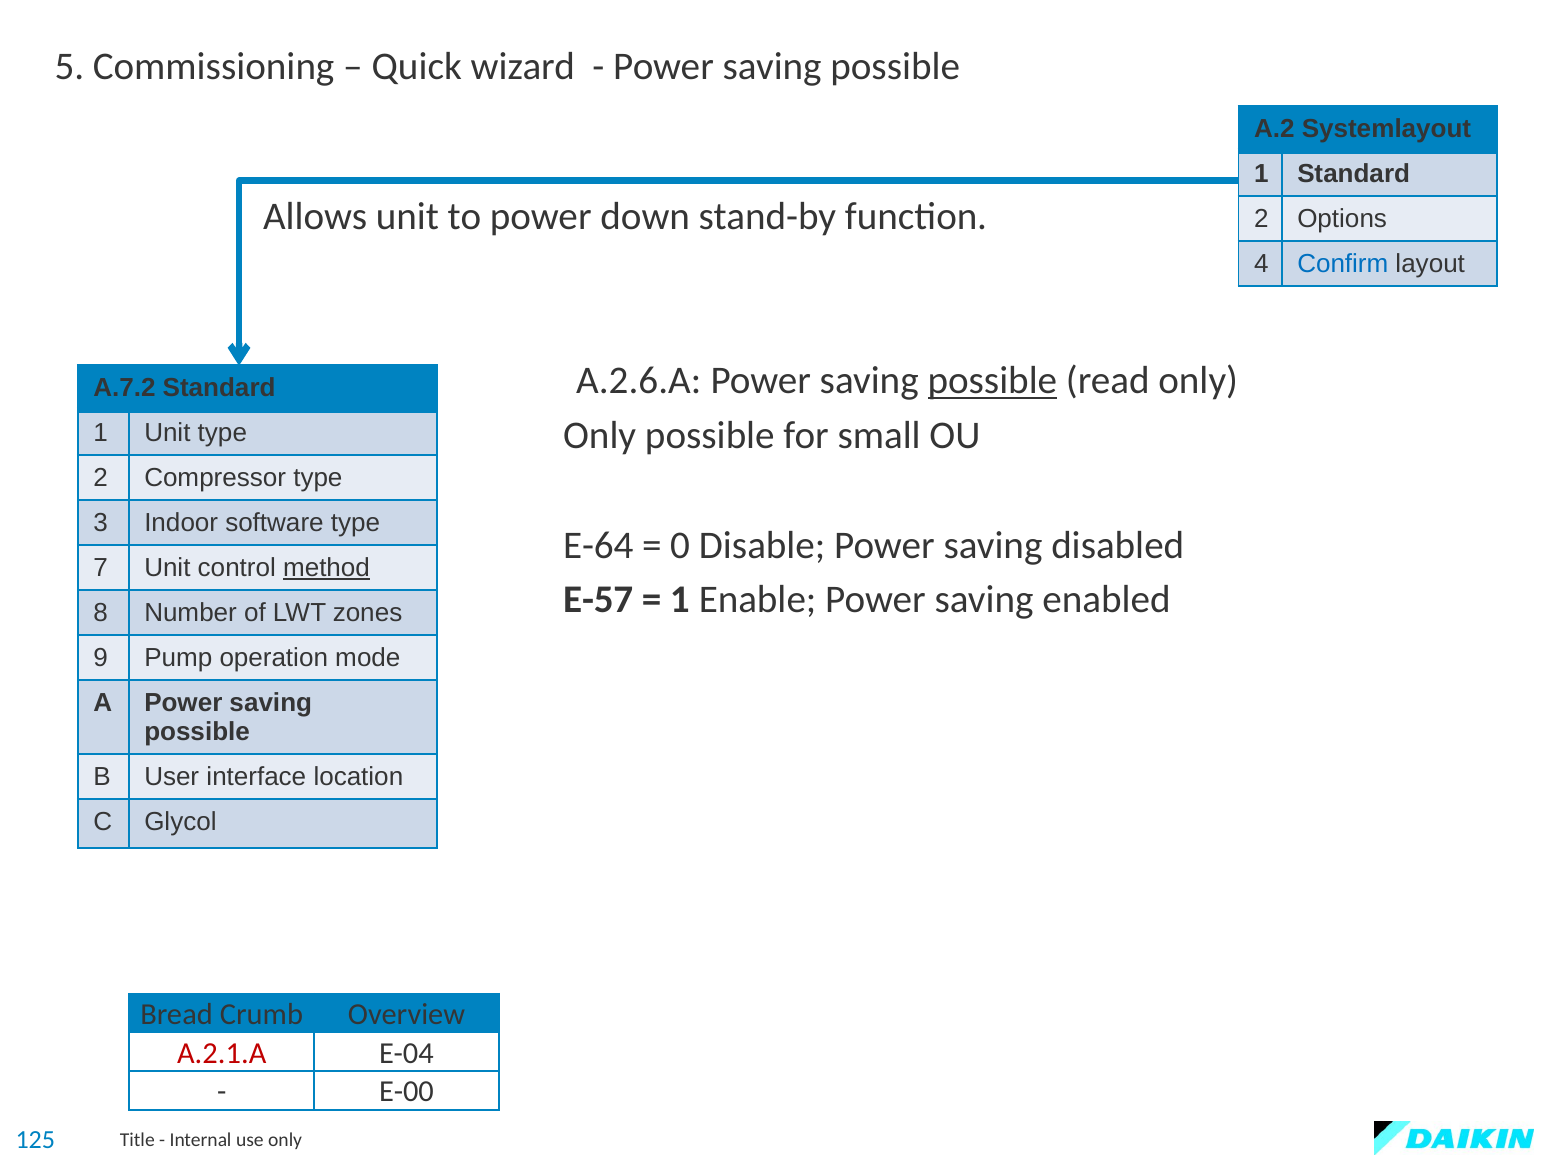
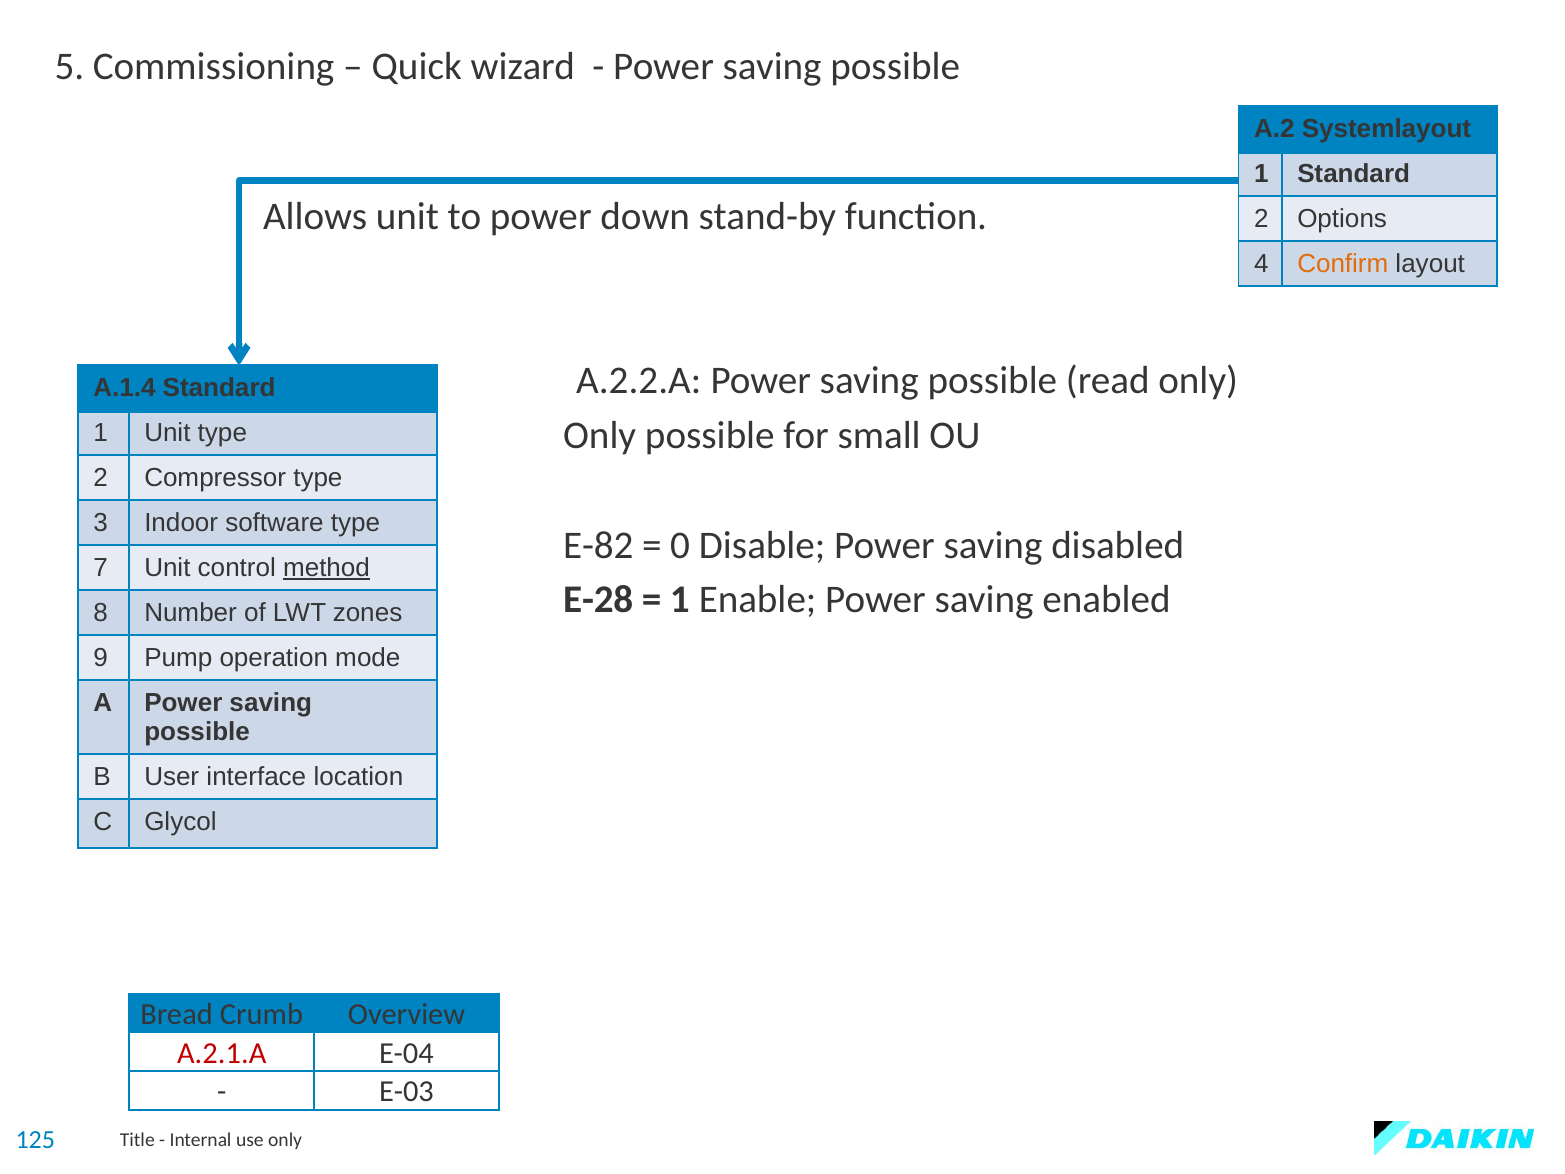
Confirm colour: blue -> orange
A.2.6.A: A.2.6.A -> A.2.2.A
possible at (992, 381) underline: present -> none
A.7.2: A.7.2 -> A.1.4
E-64: E-64 -> E-82
E-57: E-57 -> E-28
E-00: E-00 -> E-03
